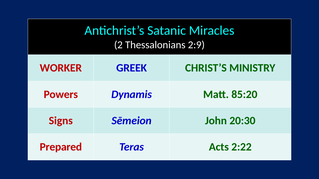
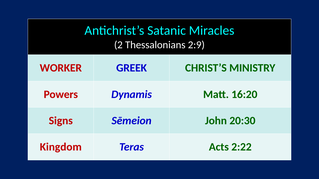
85:20: 85:20 -> 16:20
Prepared: Prepared -> Kingdom
